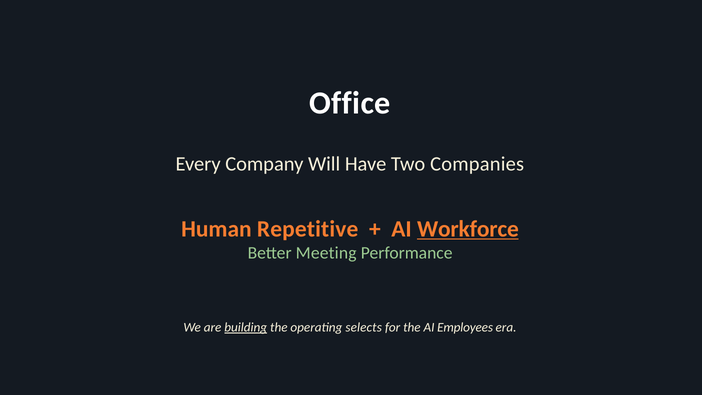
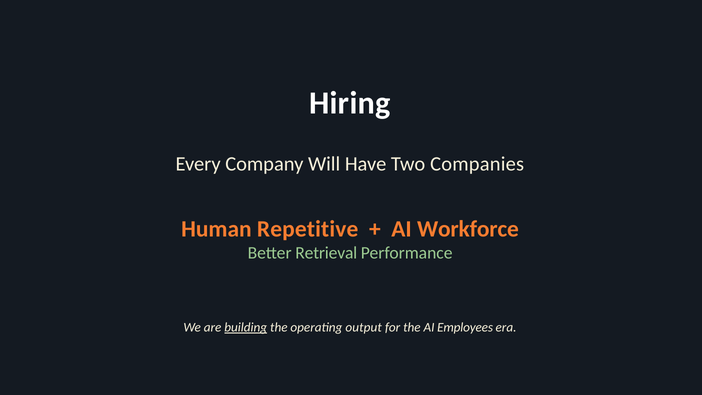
Office: Office -> Hiring
Workforce underline: present -> none
Meeting: Meeting -> Retrieval
selects: selects -> output
